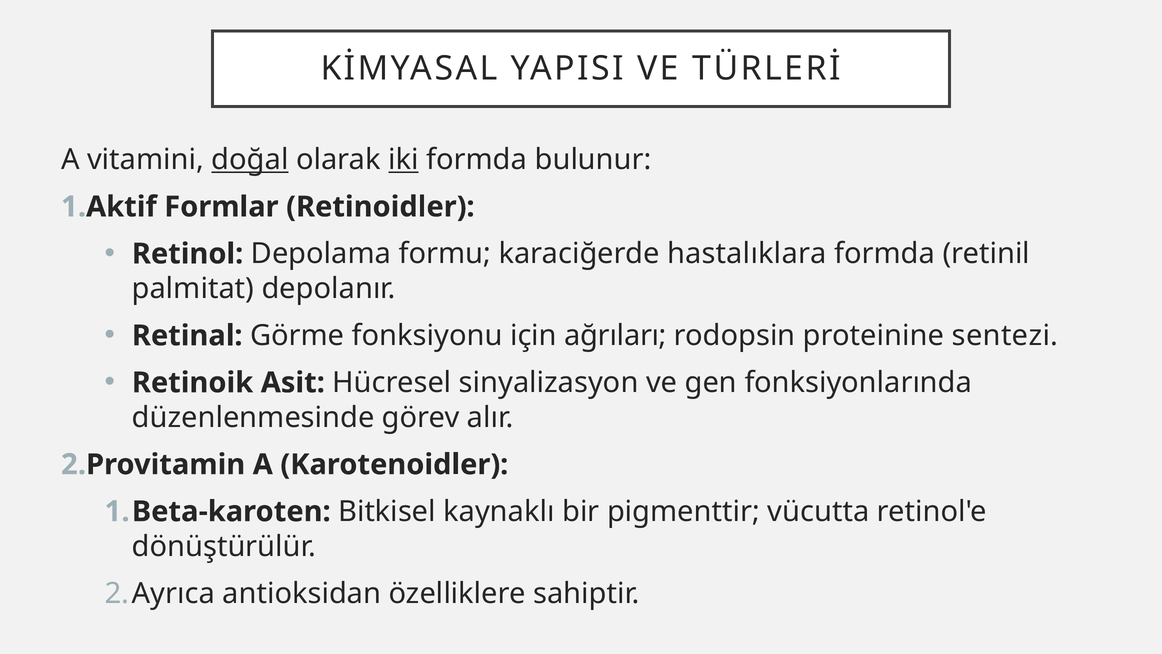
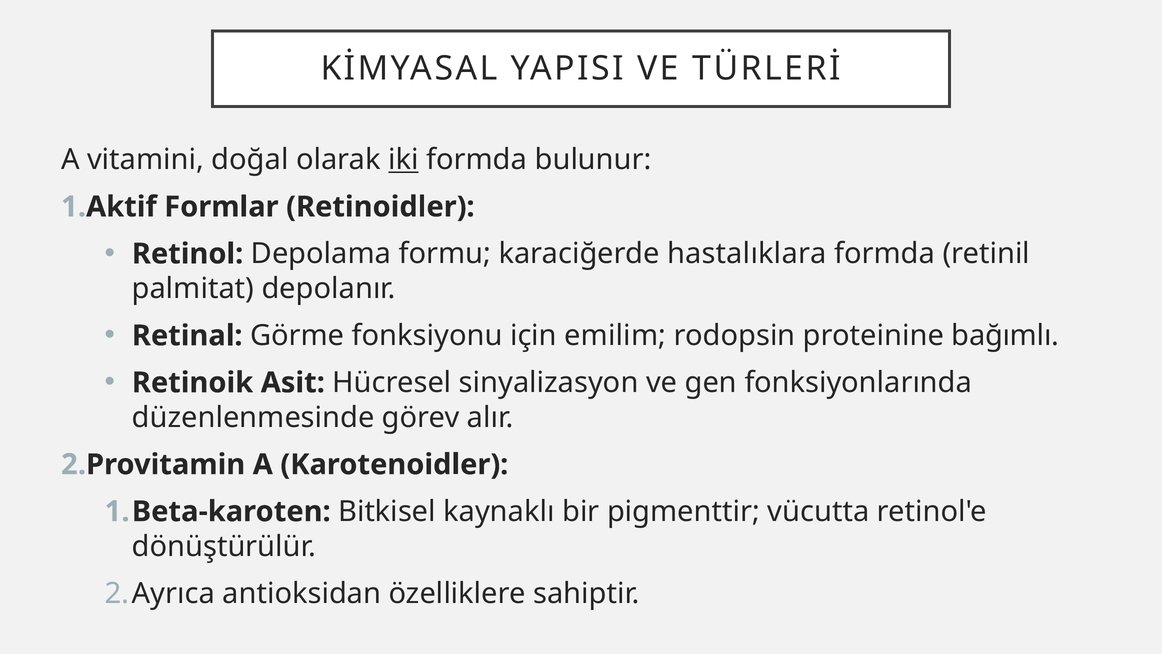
doğal underline: present -> none
ağrıları: ağrıları -> emilim
sentezi: sentezi -> bağımlı
